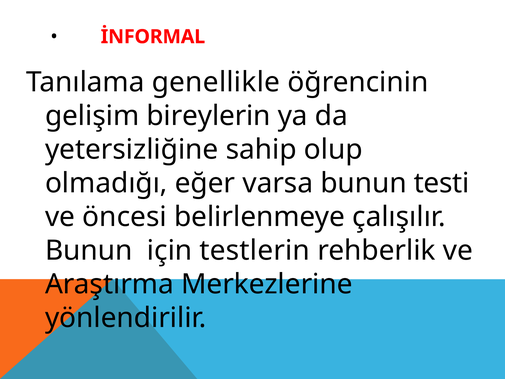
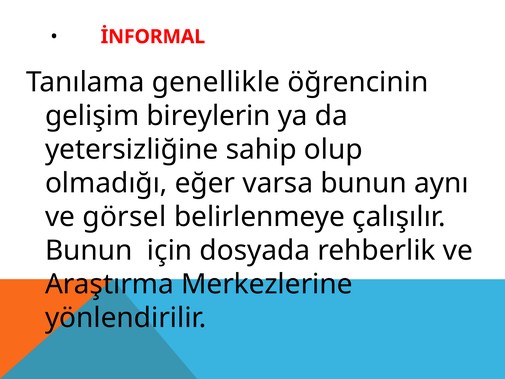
testi: testi -> aynı
öncesi: öncesi -> görsel
testlerin: testlerin -> dosyada
